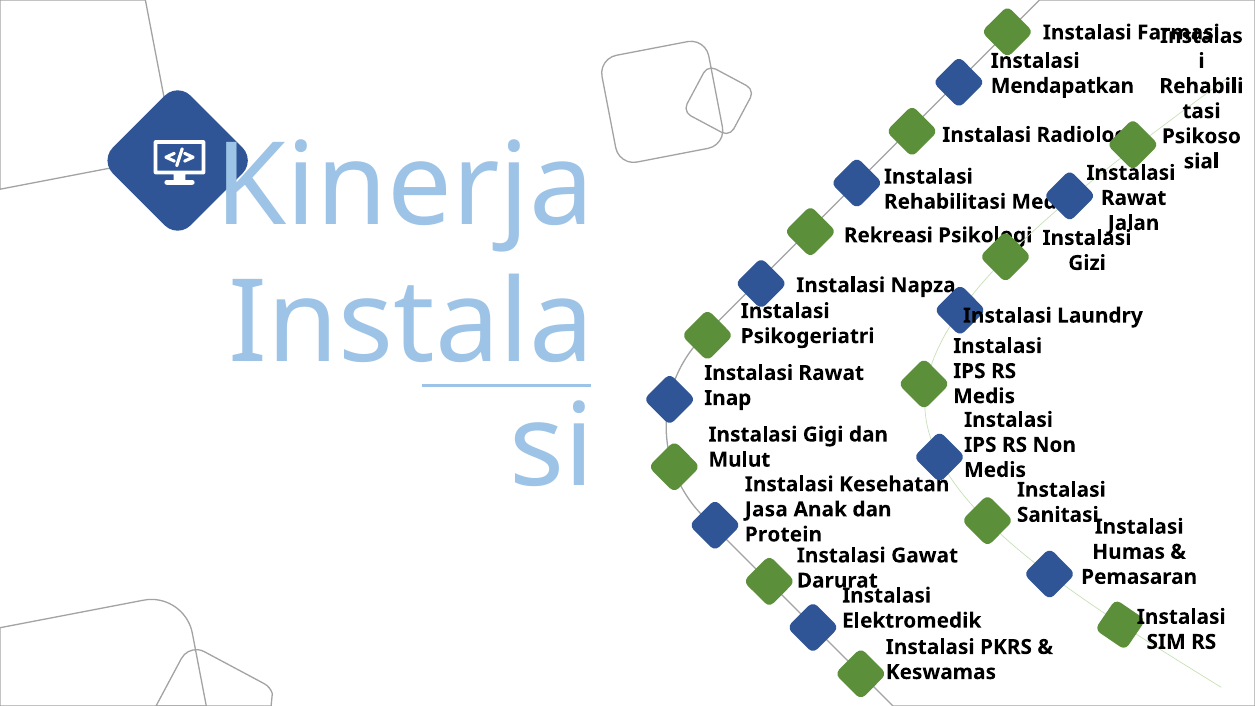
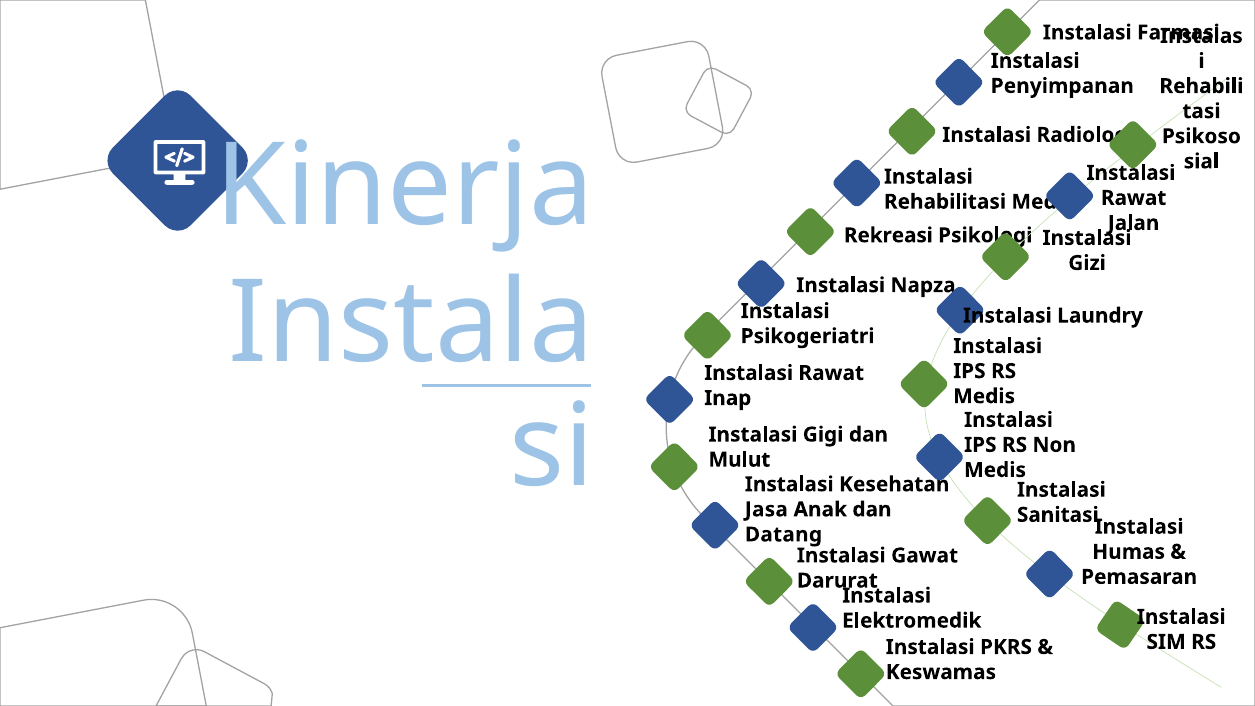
Mendapatkan: Mendapatkan -> Penyimpanan
Protein: Protein -> Datang
